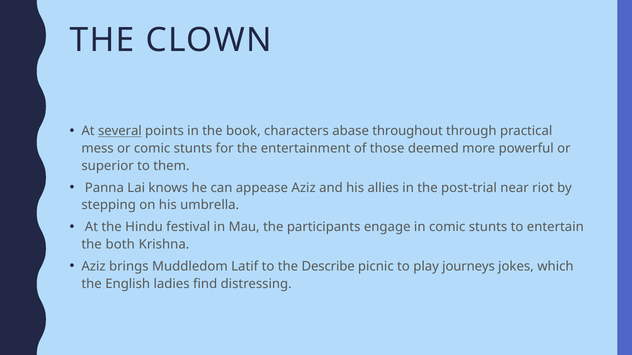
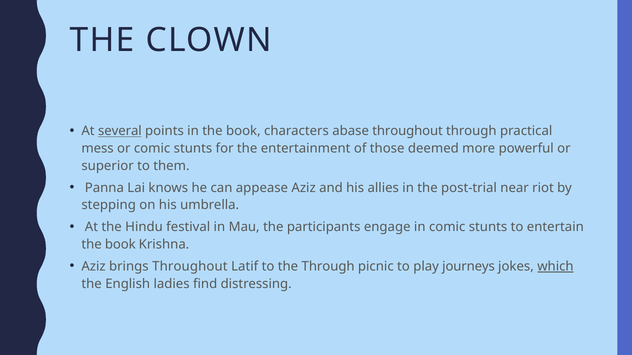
both at (120, 245): both -> book
brings Muddledom: Muddledom -> Throughout
the Describe: Describe -> Through
which underline: none -> present
